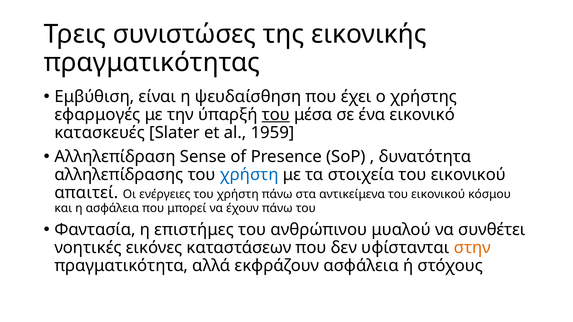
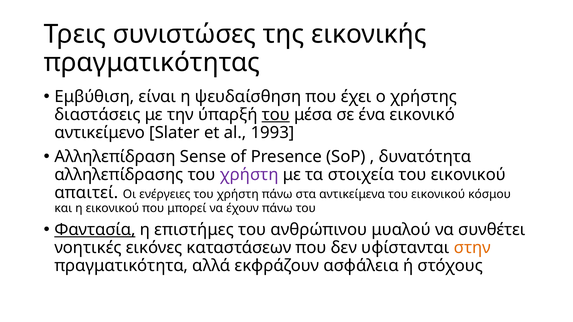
εφαρμογές: εφαρμογές -> διαστάσεις
κατασκευές: κατασκευές -> αντικείμενο
1959: 1959 -> 1993
χρήστη at (249, 175) colour: blue -> purple
η ασφάλεια: ασφάλεια -> εικονικού
Φαντασία underline: none -> present
